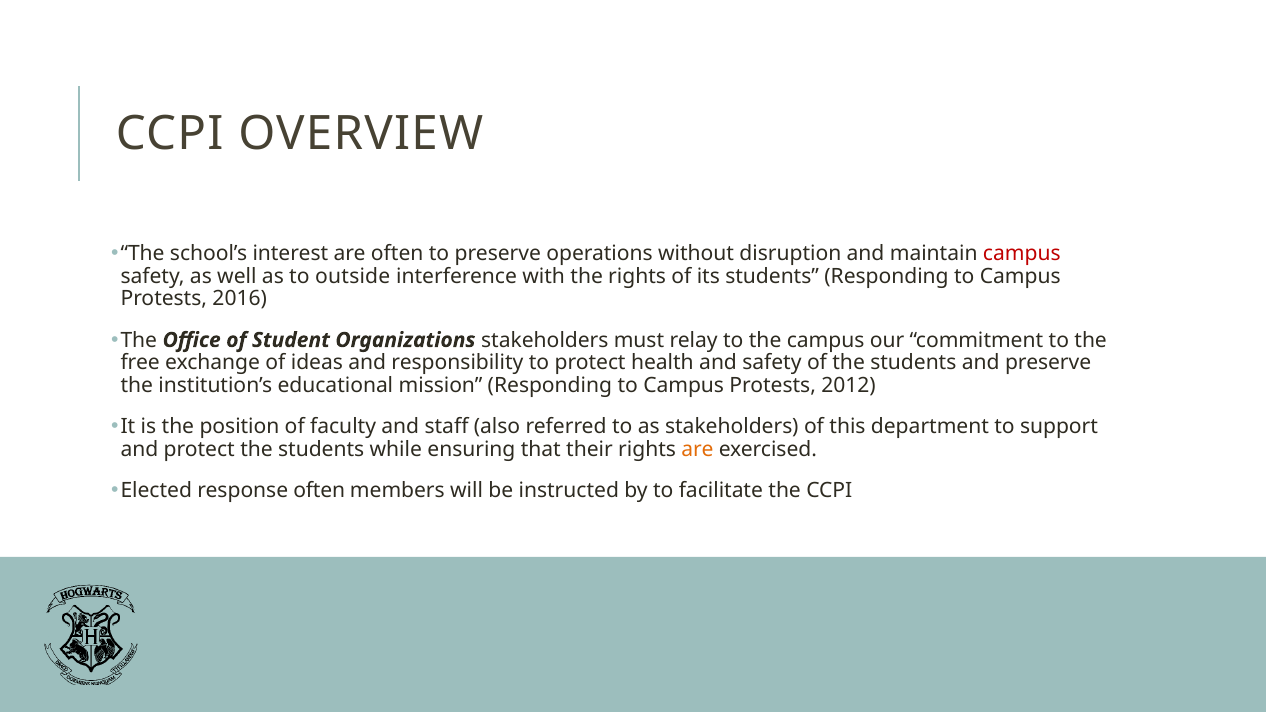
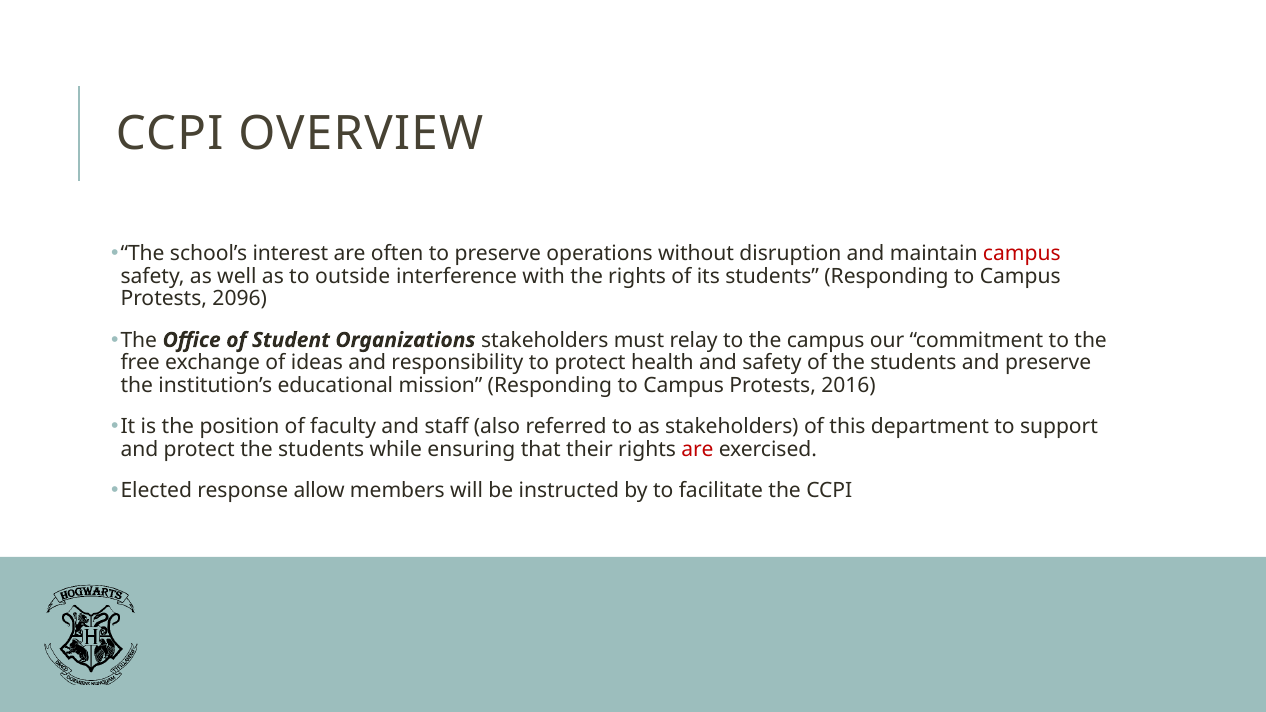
2016: 2016 -> 2096
2012: 2012 -> 2016
are at (697, 450) colour: orange -> red
response often: often -> allow
